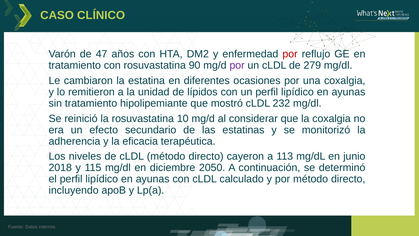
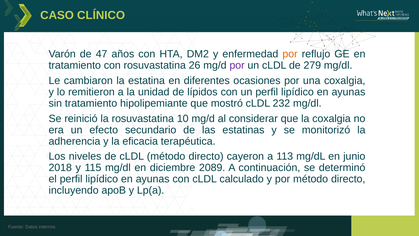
por at (290, 54) colour: red -> orange
90: 90 -> 26
2050: 2050 -> 2089
